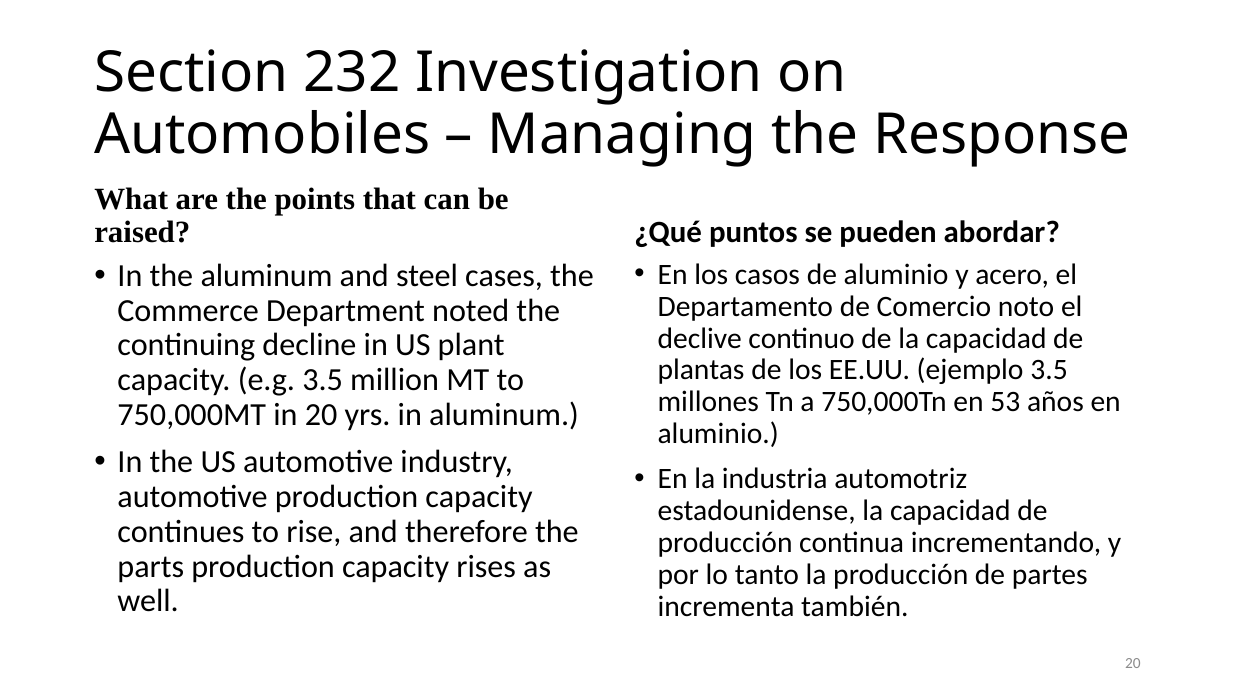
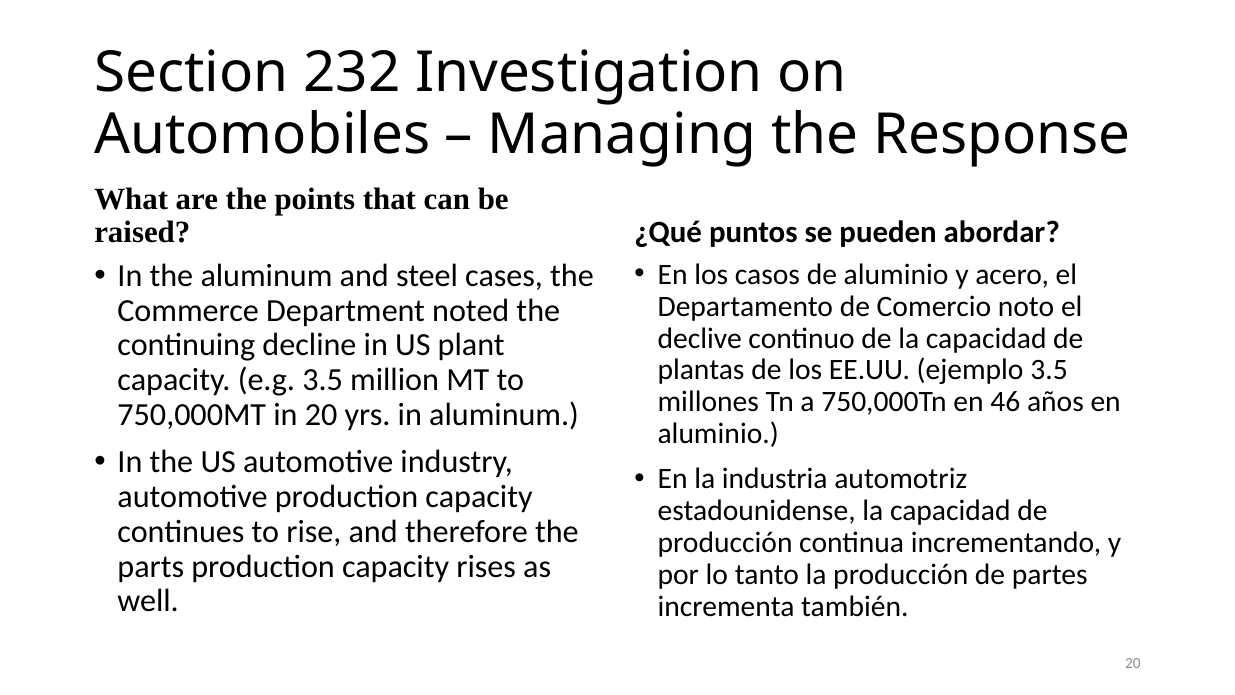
53: 53 -> 46
